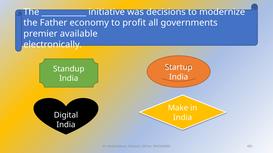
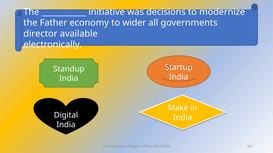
profit: profit -> wider
premier: premier -> director
